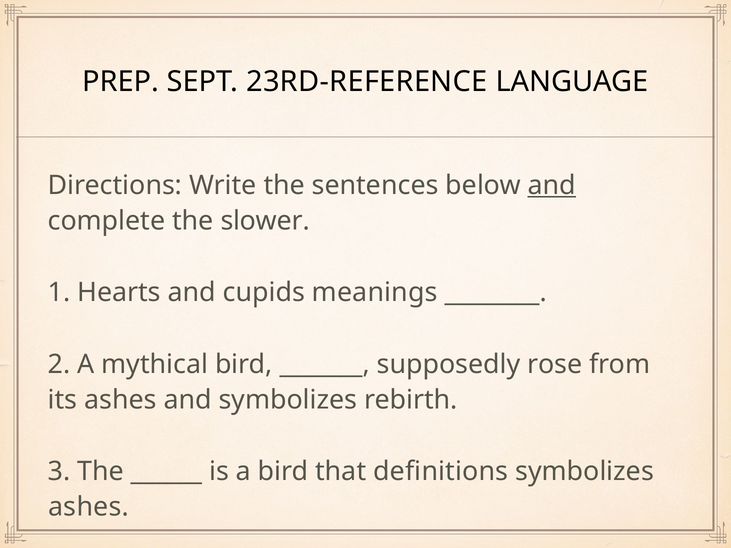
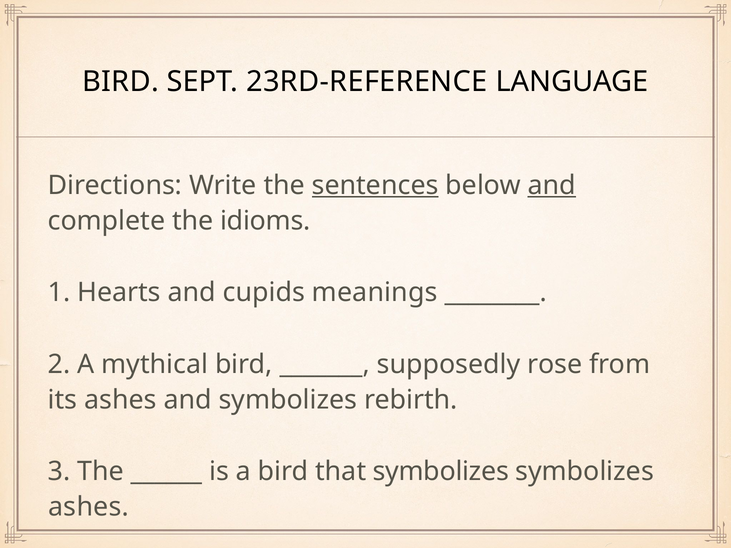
PREP at (121, 82): PREP -> BIRD
sentences underline: none -> present
slower: slower -> idioms
that definitions: definitions -> symbolizes
